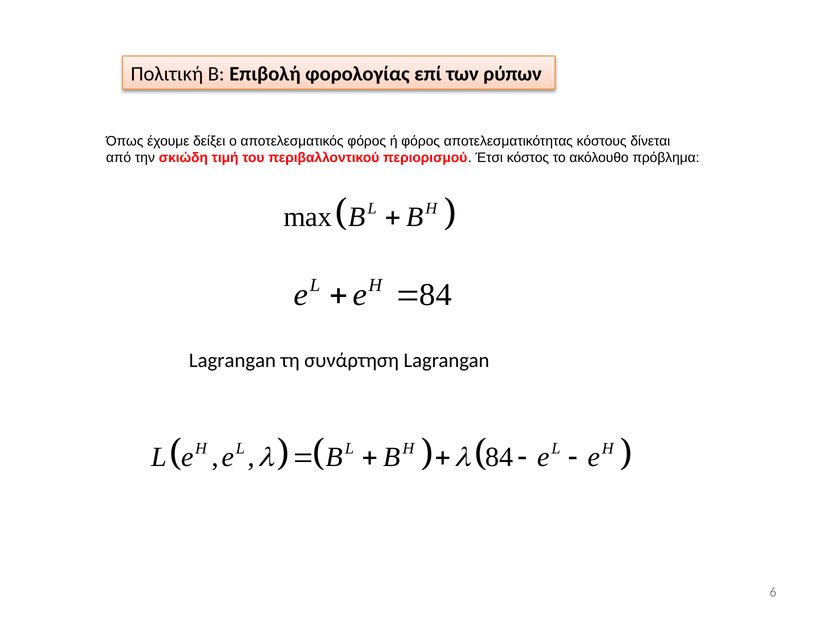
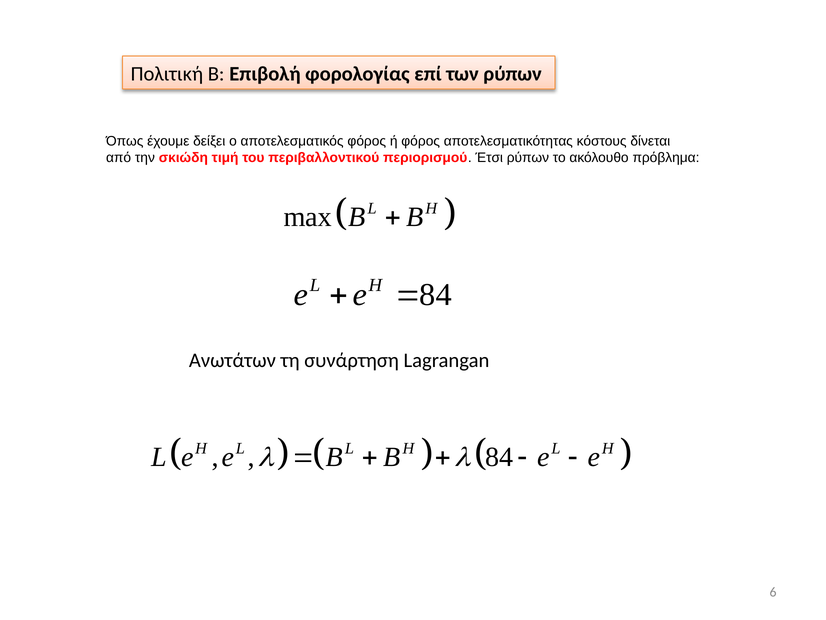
Έτσι κόστος: κόστος -> ρύπων
Lagrangan at (232, 360): Lagrangan -> Ανωτάτων
